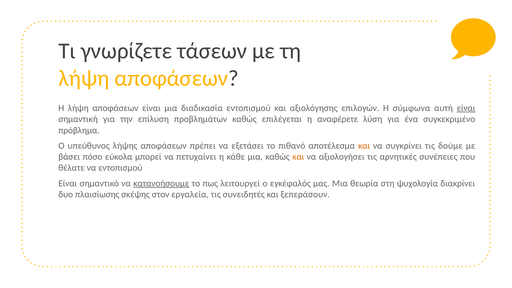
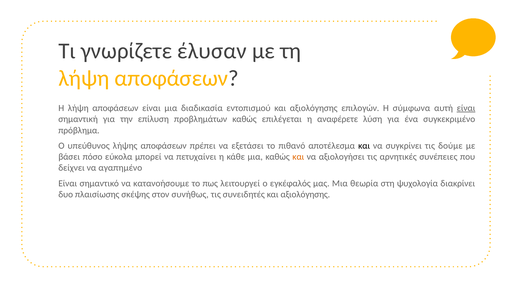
τάσεων: τάσεων -> έλυσαν
και at (364, 146) colour: orange -> black
θέλατε: θέλατε -> δείχνει
να εντοπισμού: εντοπισμού -> αγαπημένο
κατανοήσουμε underline: present -> none
εργαλεία: εργαλεία -> συνήθως
συνειδητές και ξεπεράσουν: ξεπεράσουν -> αξιολόγησης
